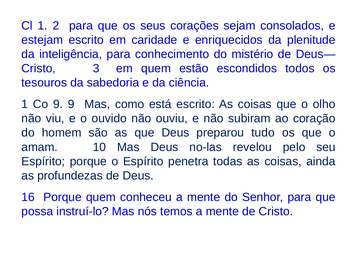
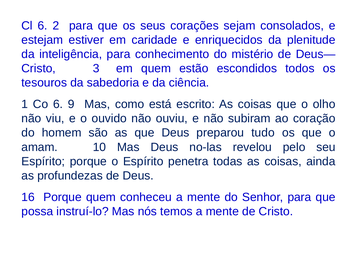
Cl 1: 1 -> 6
estejam escrito: escrito -> estiver
Co 9: 9 -> 6
